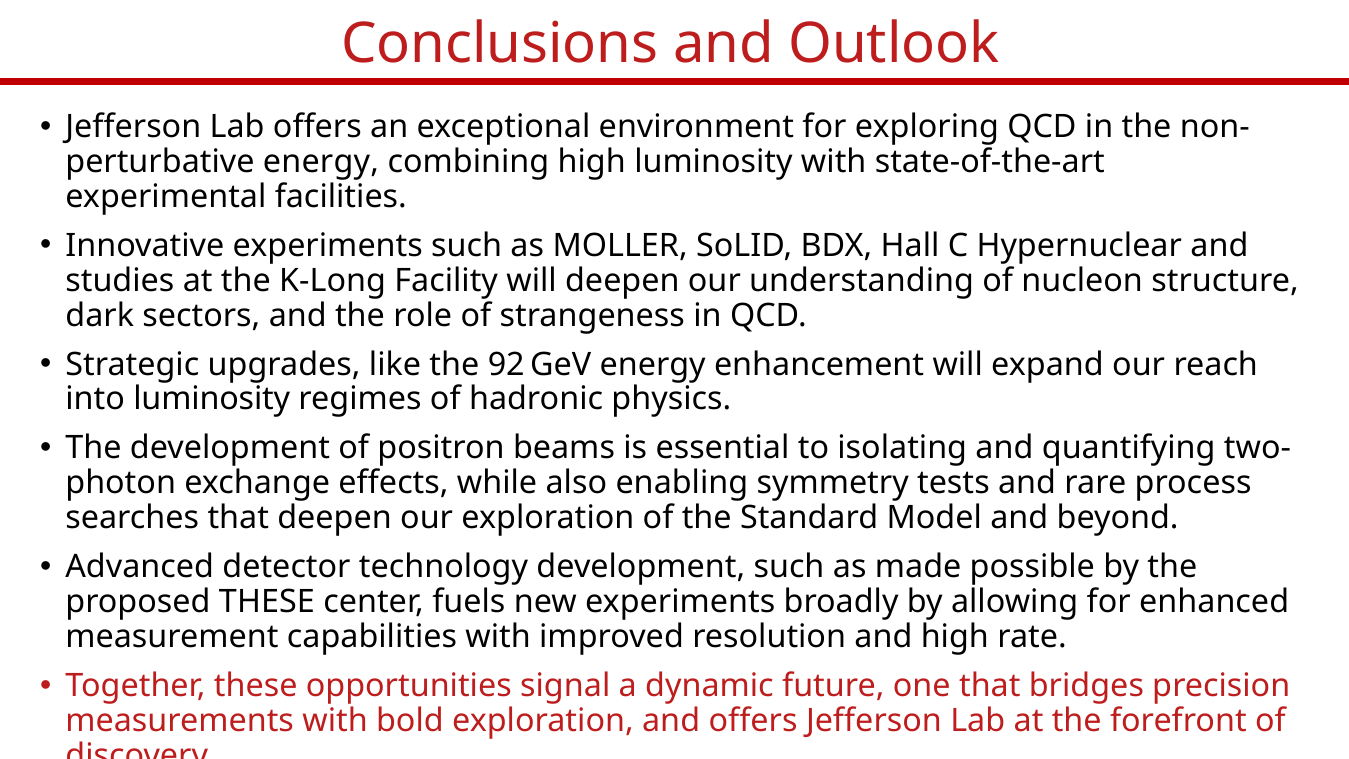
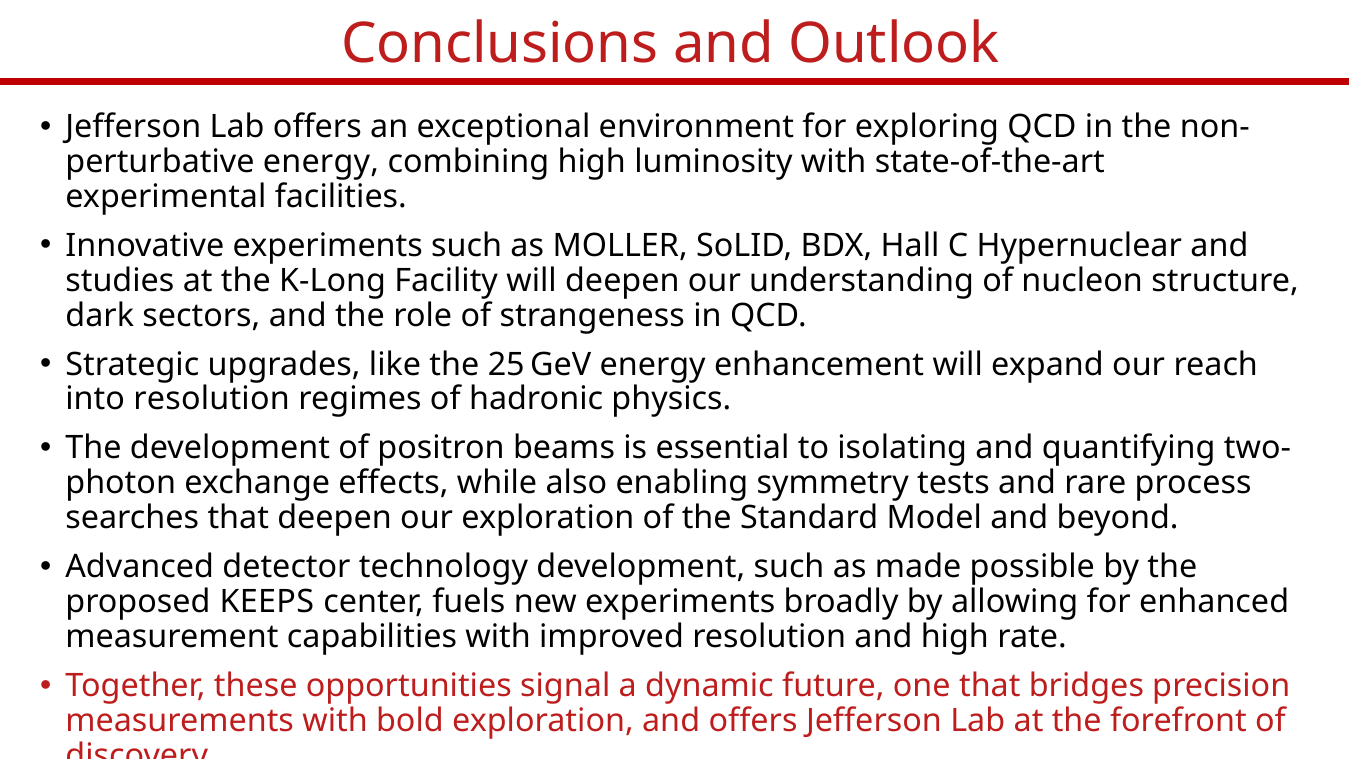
92: 92 -> 25
into luminosity: luminosity -> resolution
proposed THESE: THESE -> KEEPS
